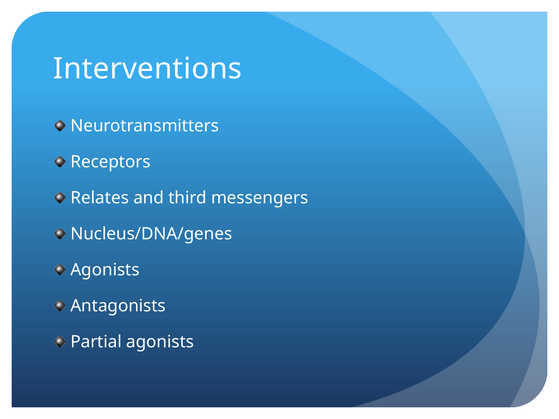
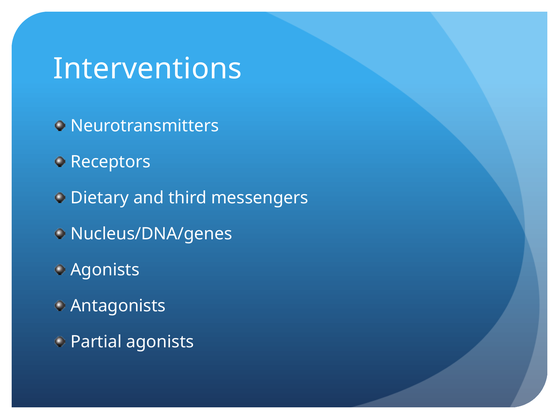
Relates: Relates -> Dietary
